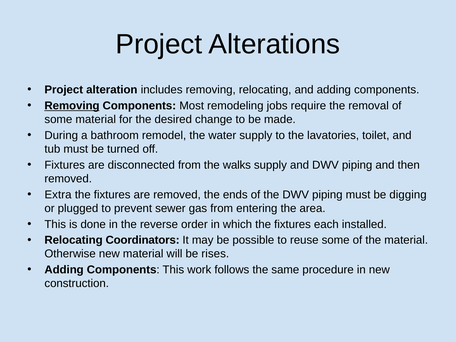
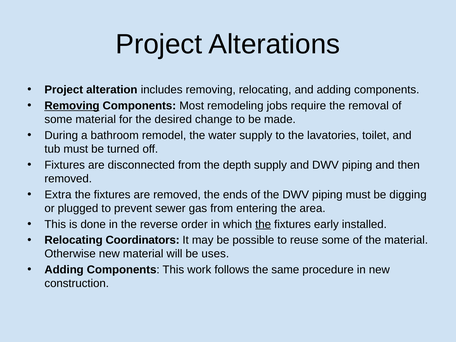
walks: walks -> depth
the at (263, 224) underline: none -> present
each: each -> early
rises: rises -> uses
